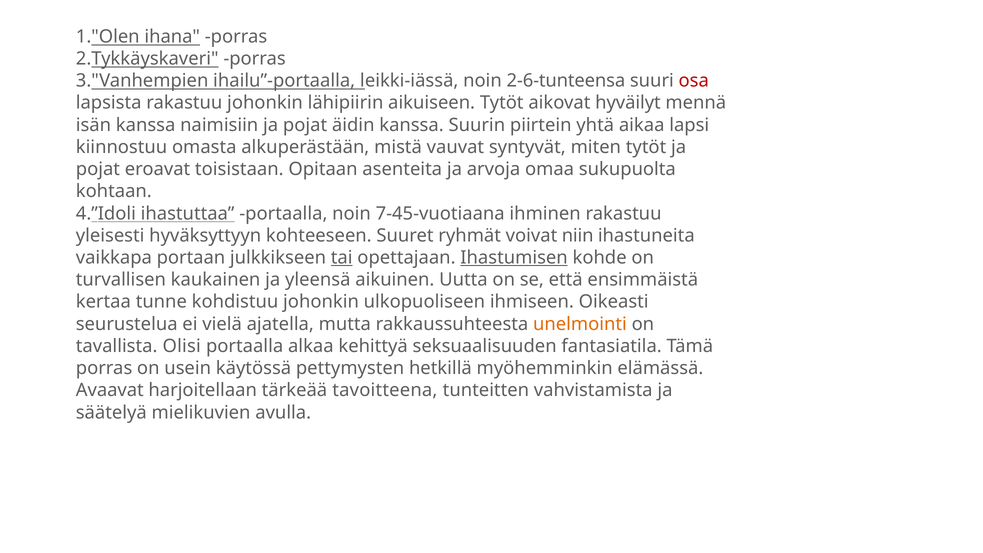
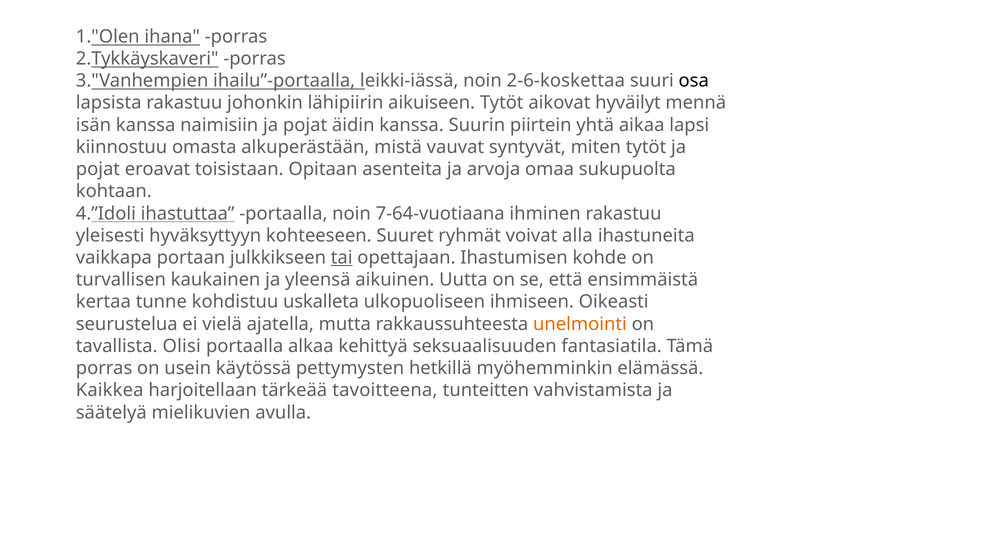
2-6-tunteensa: 2-6-tunteensa -> 2-6-koskettaa
osa colour: red -> black
7-45-vuotiaana: 7-45-vuotiaana -> 7-64-vuotiaana
niin: niin -> alla
Ihastumisen underline: present -> none
kohdistuu johonkin: johonkin -> uskalleta
Avaavat: Avaavat -> Kaikkea
